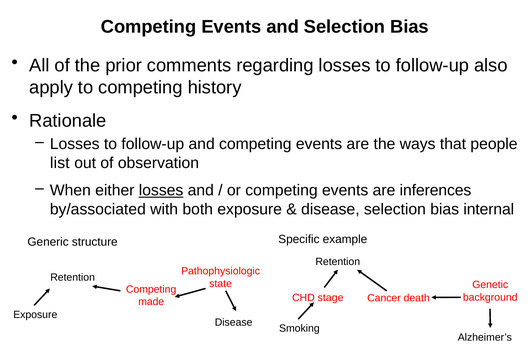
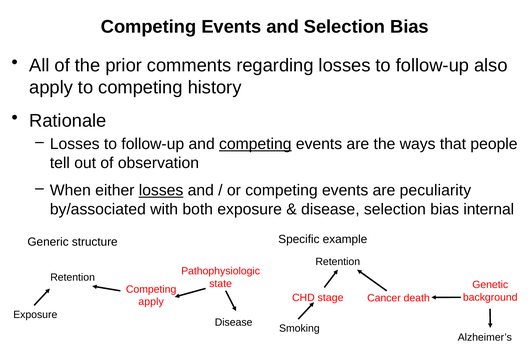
competing at (255, 144) underline: none -> present
list: list -> tell
inferences: inferences -> peculiarity
made at (151, 301): made -> apply
